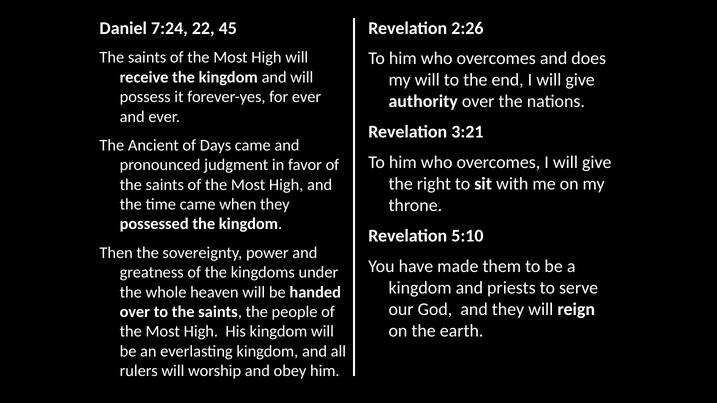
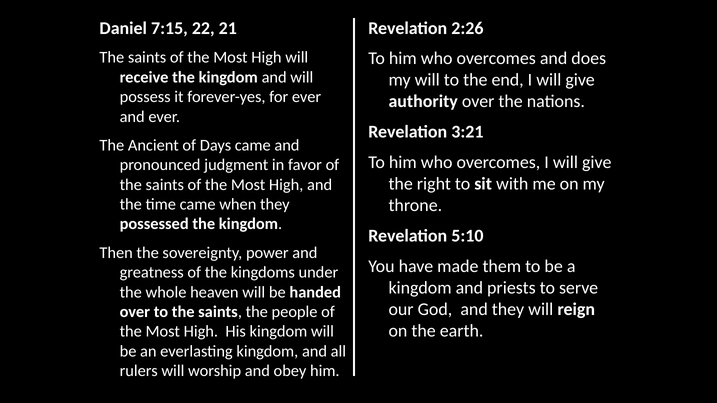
7:24: 7:24 -> 7:15
45: 45 -> 21
